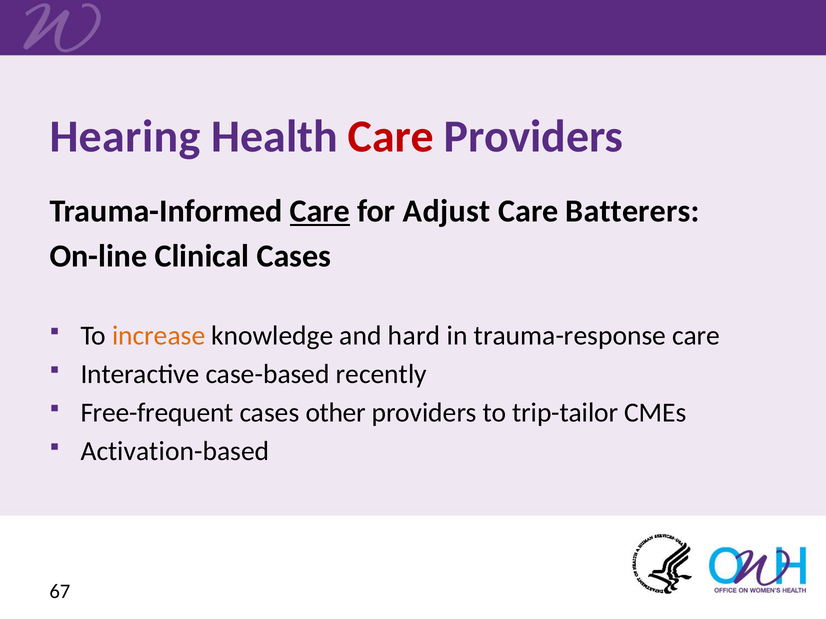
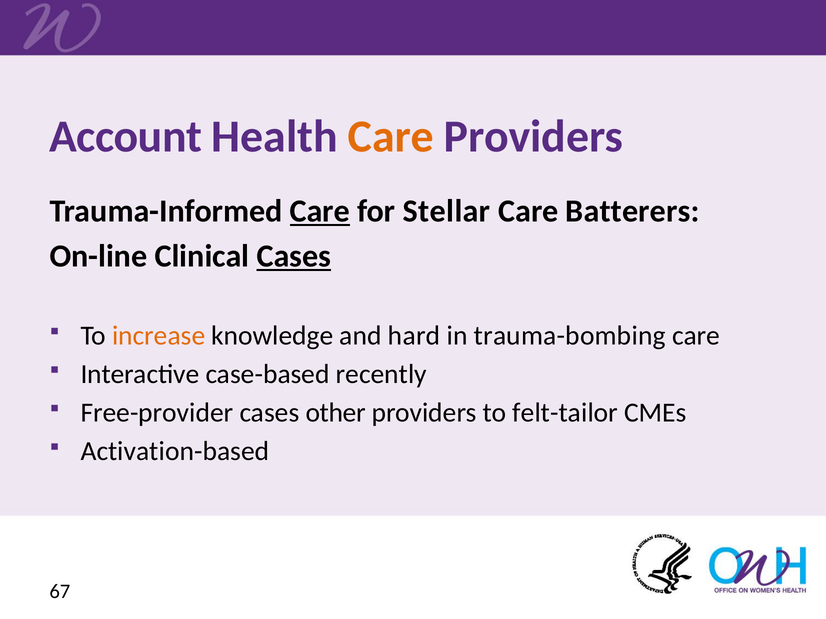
Hearing: Hearing -> Account
Care at (391, 137) colour: red -> orange
Adjust: Adjust -> Stellar
Cases at (294, 257) underline: none -> present
trauma-response: trauma-response -> trauma-bombing
Free-frequent: Free-frequent -> Free-provider
trip-tailor: trip-tailor -> felt-tailor
